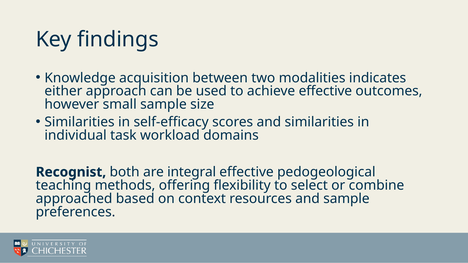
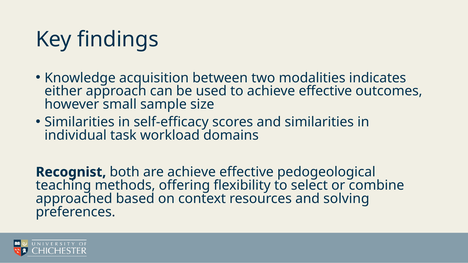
are integral: integral -> achieve
and sample: sample -> solving
